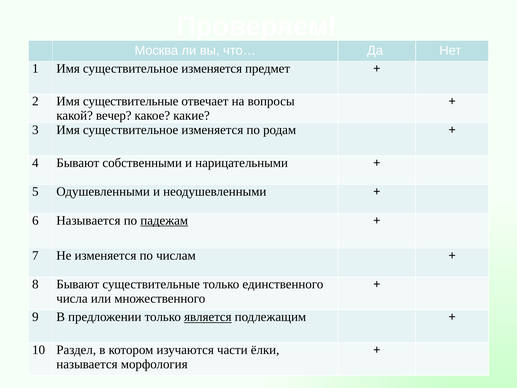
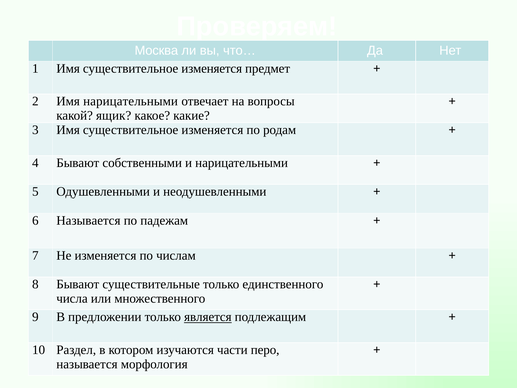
Имя существительные: существительные -> нарицательными
вечер: вечер -> ящик
падежам underline: present -> none
ёлки: ёлки -> перо
